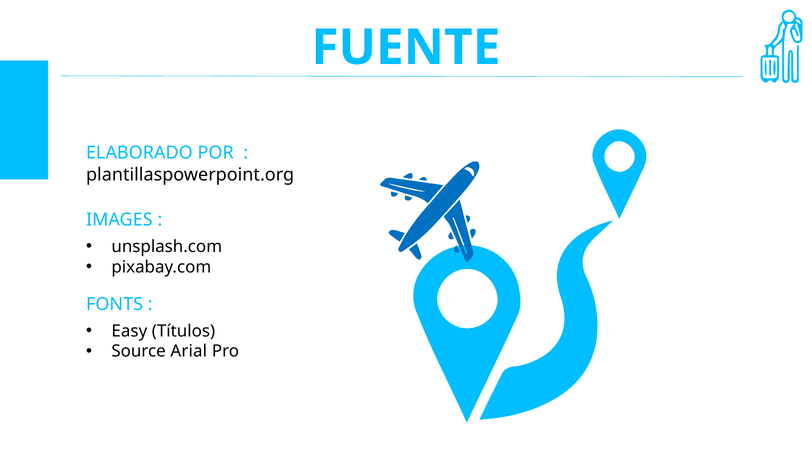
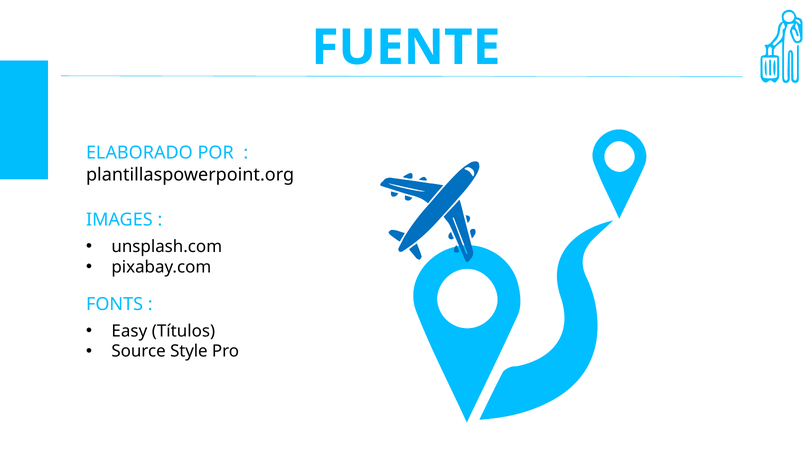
Arial: Arial -> Style
